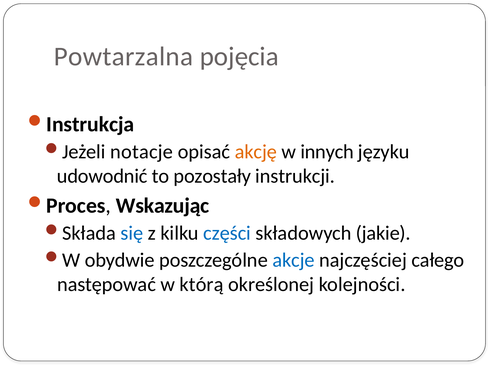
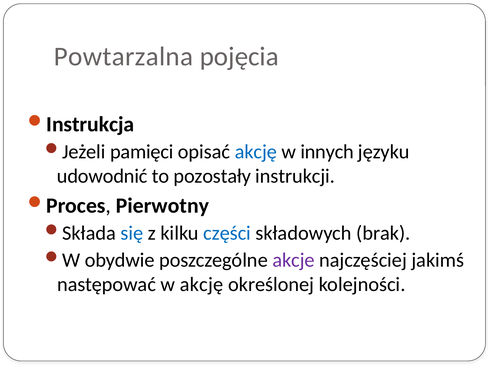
notacje: notacje -> pamięci
akcję at (256, 152) colour: orange -> blue
Wskazując: Wskazując -> Pierwotny
jakie: jakie -> brak
akcje colour: blue -> purple
całego: całego -> jakimś
w którą: którą -> akcję
